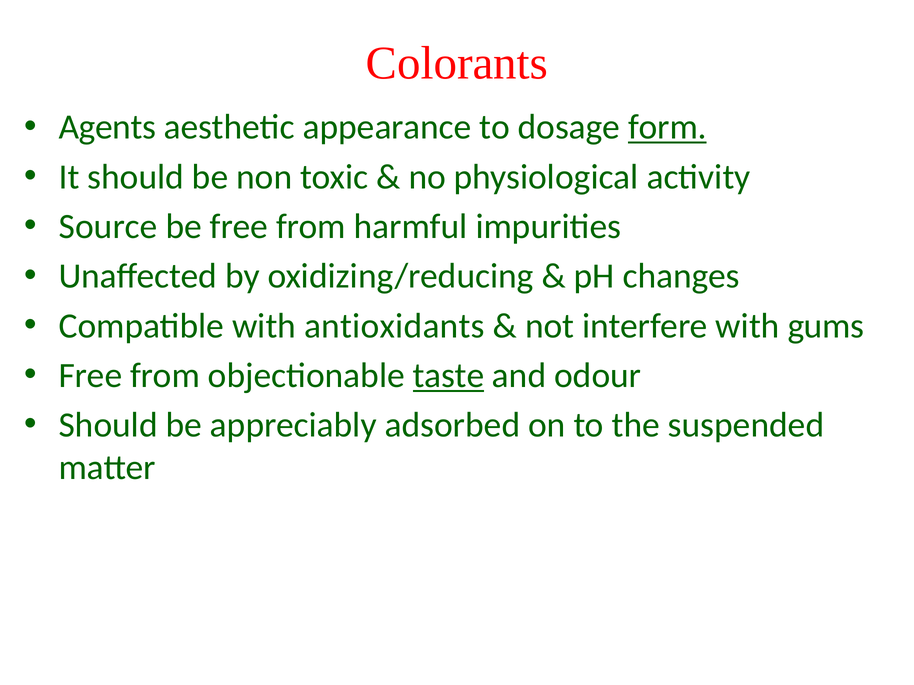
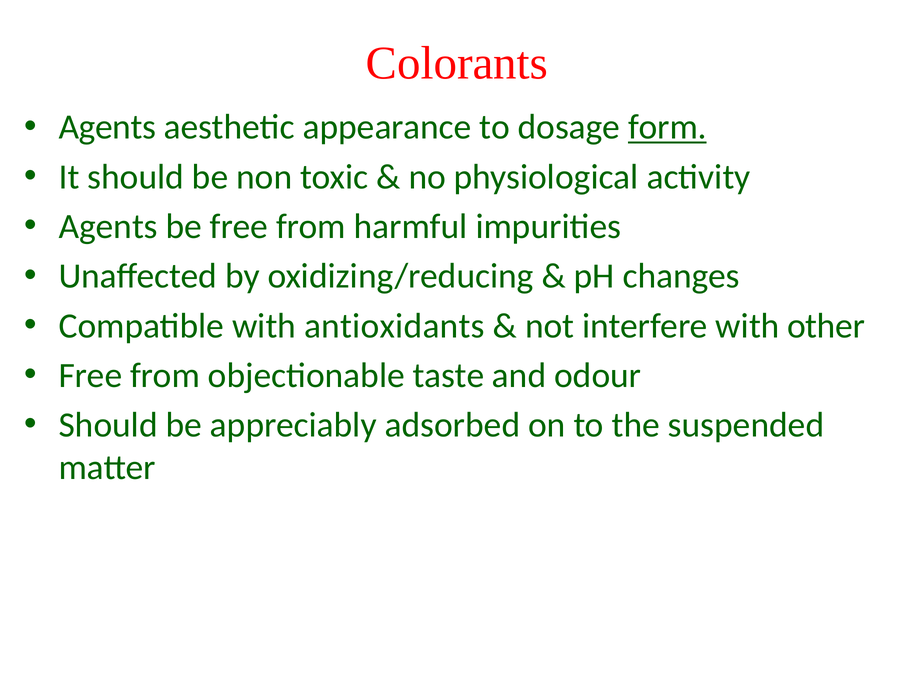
Source at (108, 227): Source -> Agents
gums: gums -> other
taste underline: present -> none
